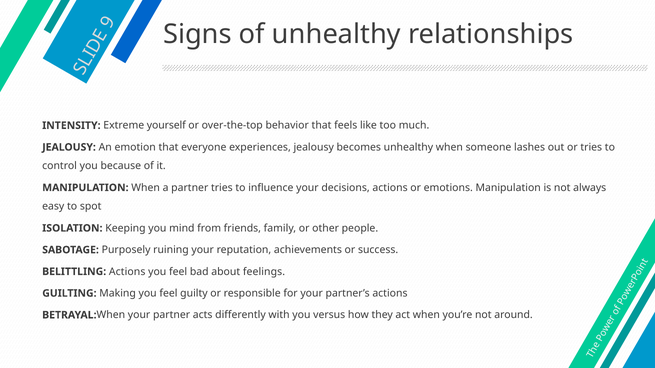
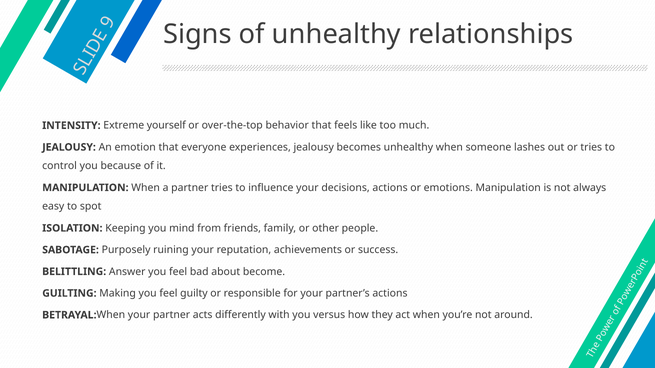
BELITTLING Actions: Actions -> Answer
feelings: feelings -> become
